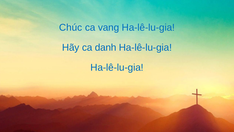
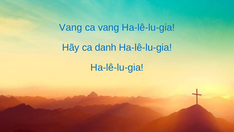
Chúc at (71, 27): Chúc -> Vang
